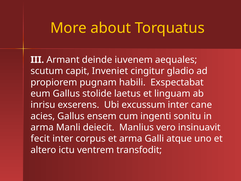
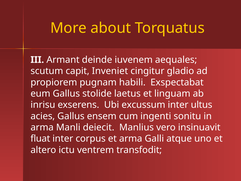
cane: cane -> ultus
fecit: fecit -> fluat
